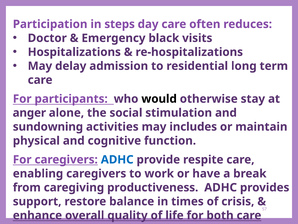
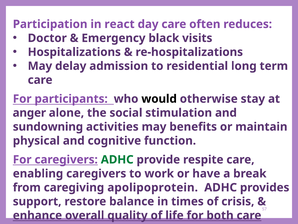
steps: steps -> react
includes: includes -> benefits
ADHC at (117, 159) colour: blue -> green
productiveness: productiveness -> apolipoprotein
